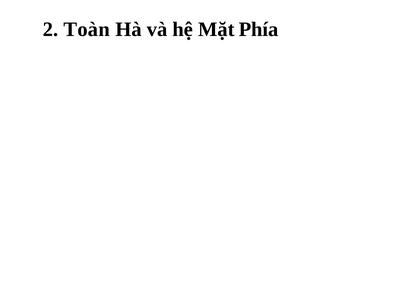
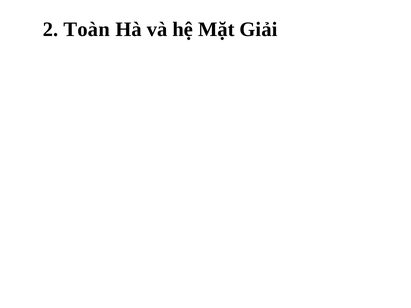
Phía: Phía -> Giải
